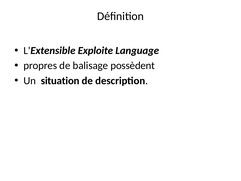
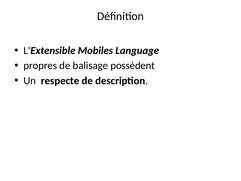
Exploite: Exploite -> Mobiles
situation: situation -> respecte
